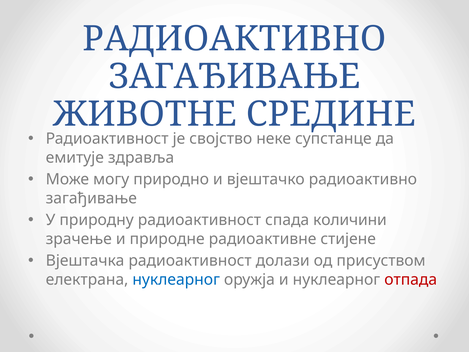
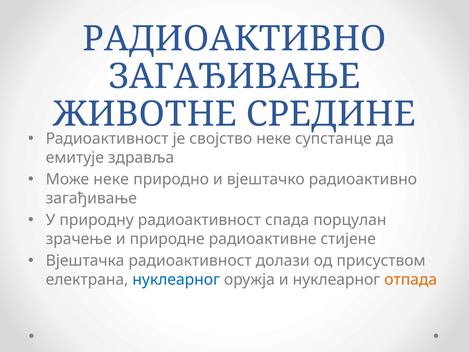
Може могу: могу -> неке
количини: количини -> порцулан
отпада colour: red -> orange
